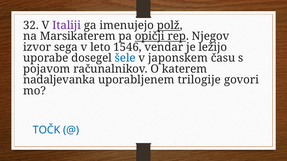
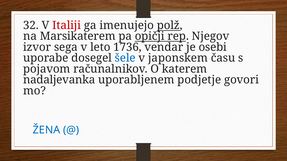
Italiji colour: purple -> red
1546: 1546 -> 1736
ležijo: ležijo -> osebi
trilogije: trilogije -> podjetje
TOČK: TOČK -> ŽENA
